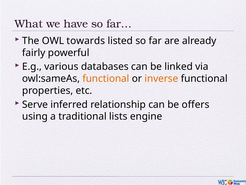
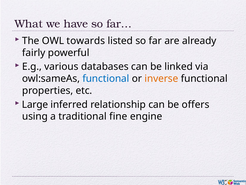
functional at (106, 78) colour: orange -> blue
Serve: Serve -> Large
lists: lists -> fine
